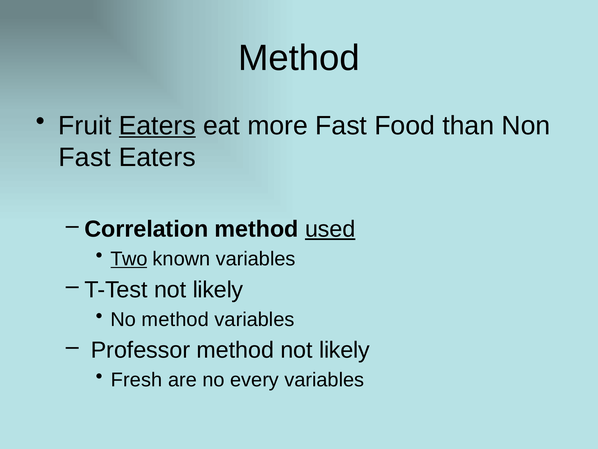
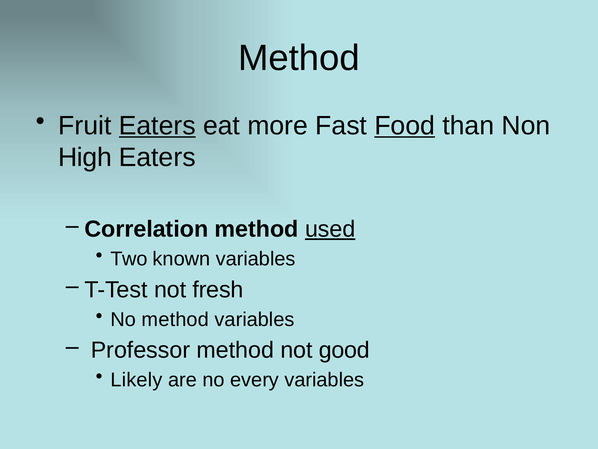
Food underline: none -> present
Fast at (85, 157): Fast -> High
Two underline: present -> none
T-Test not likely: likely -> fresh
method not likely: likely -> good
Fresh: Fresh -> Likely
